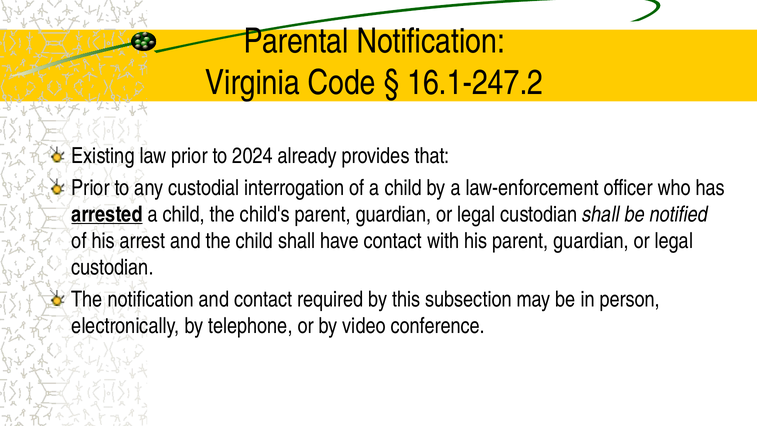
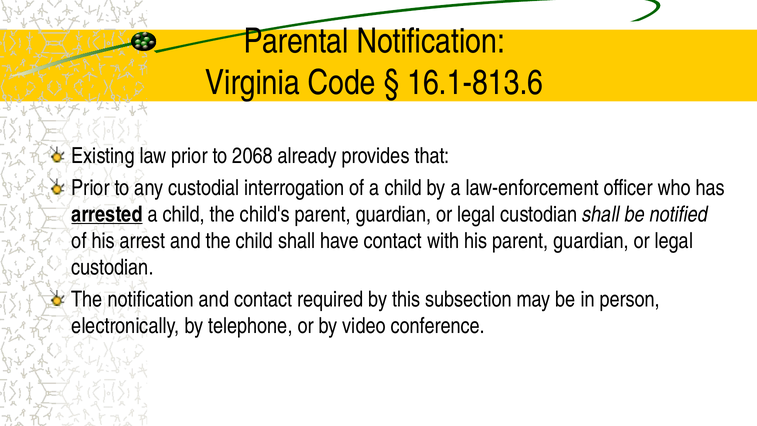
16.1-247.2: 16.1-247.2 -> 16.1-813.6
2024: 2024 -> 2068
